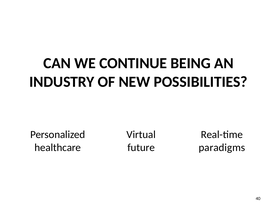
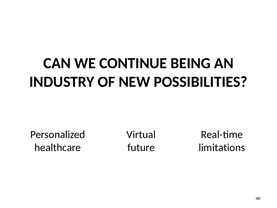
paradigms: paradigms -> limitations
